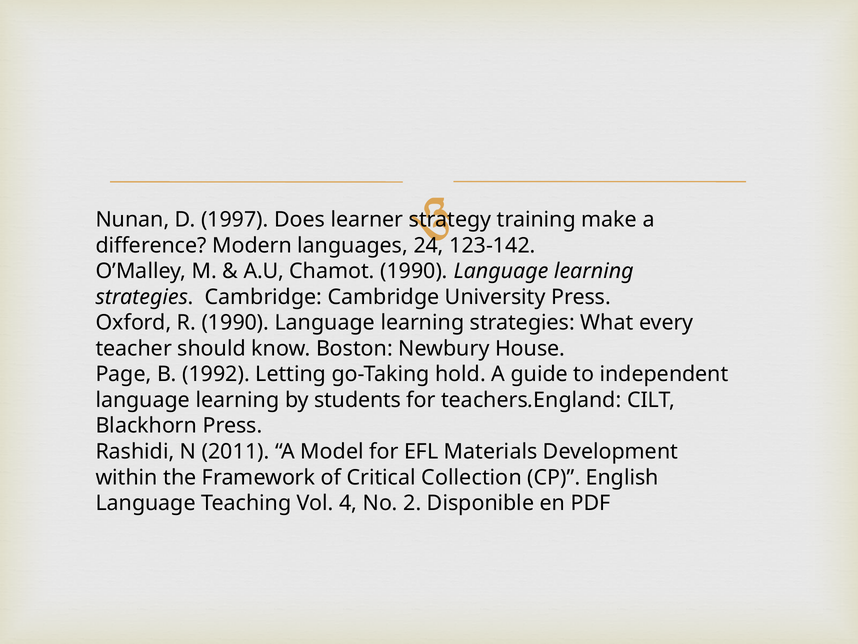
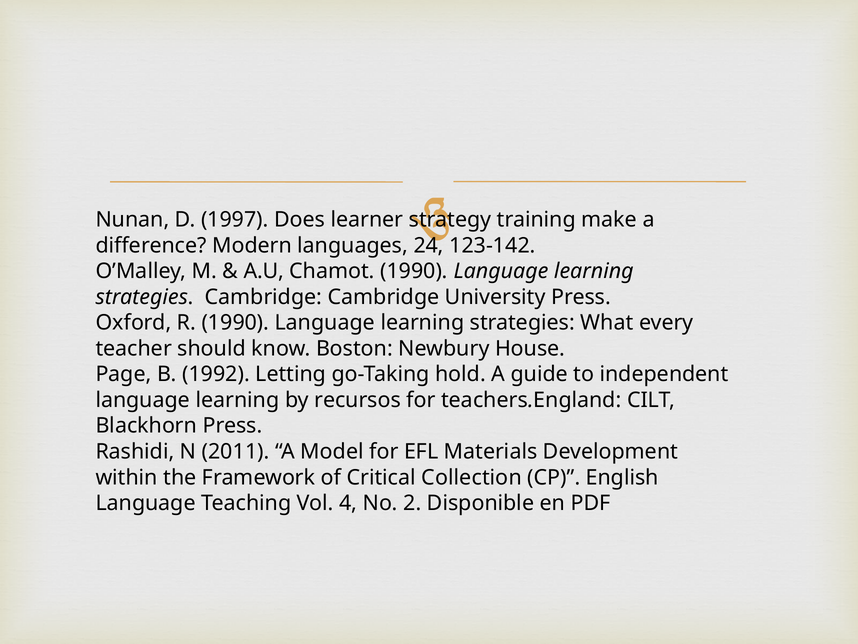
students: students -> recursos
